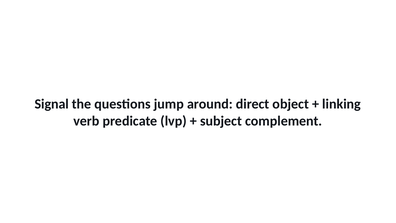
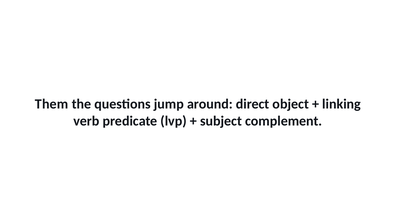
Signal: Signal -> Them
